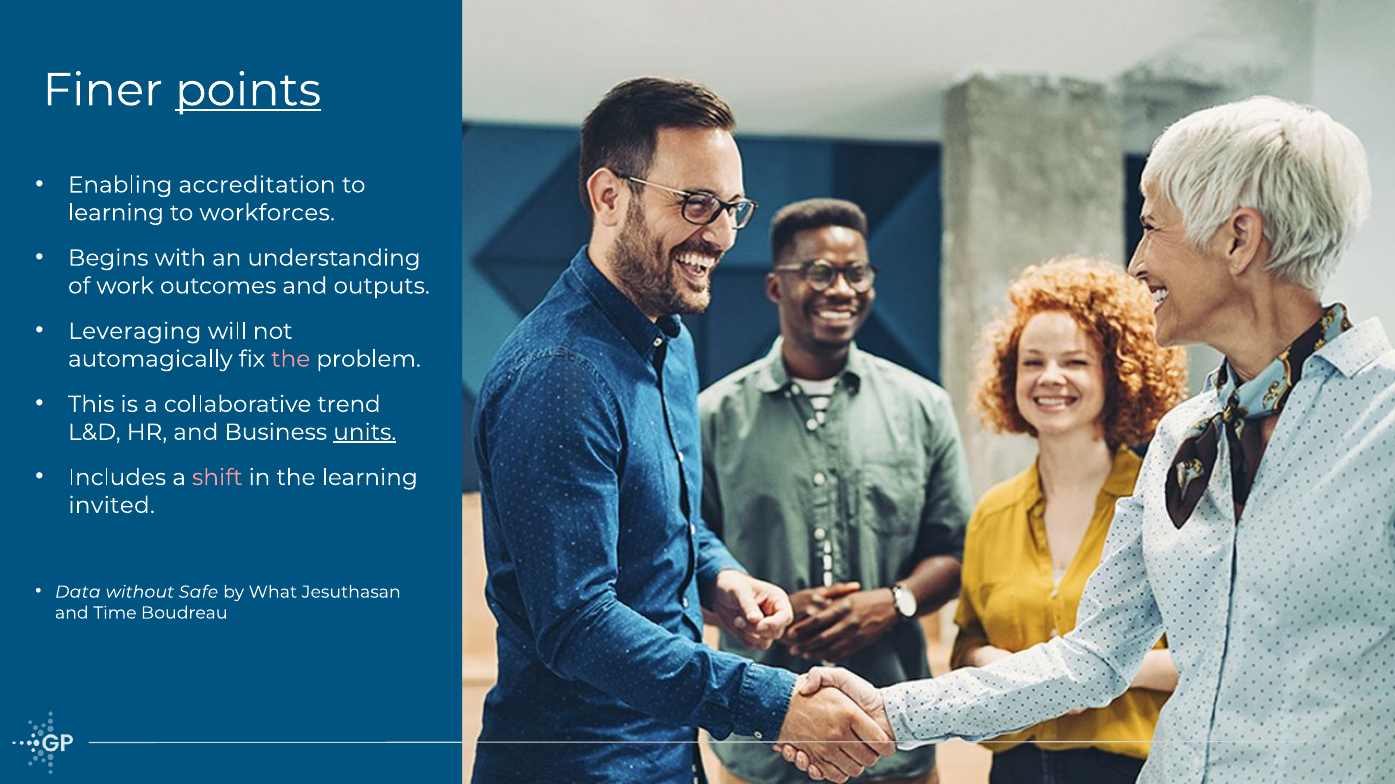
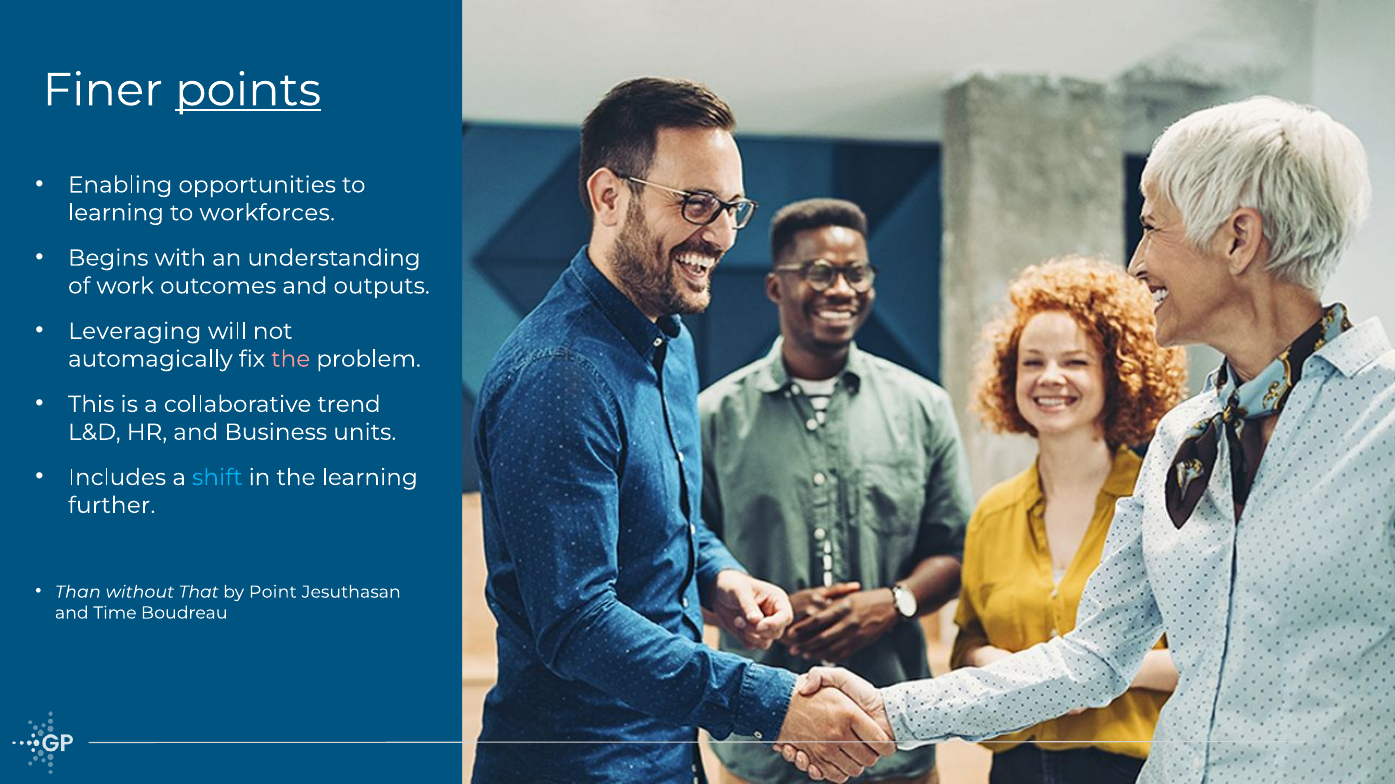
accreditation: accreditation -> opportunities
units underline: present -> none
shift colour: pink -> light blue
invited: invited -> further
Data: Data -> Than
Safe: Safe -> That
What: What -> Point
